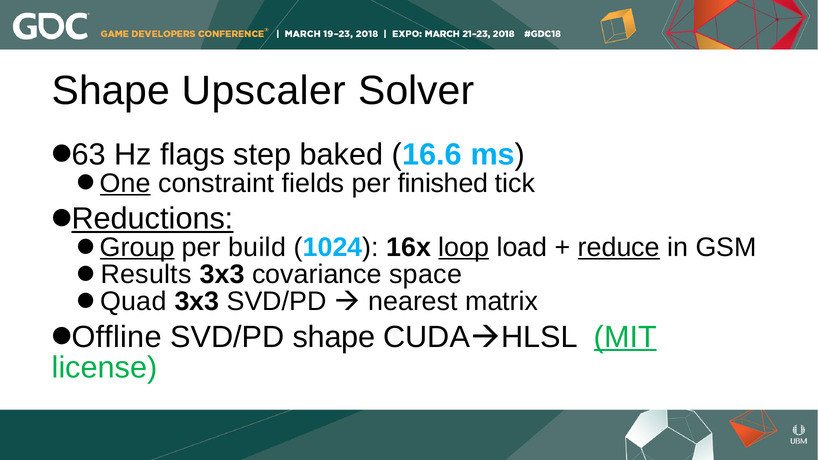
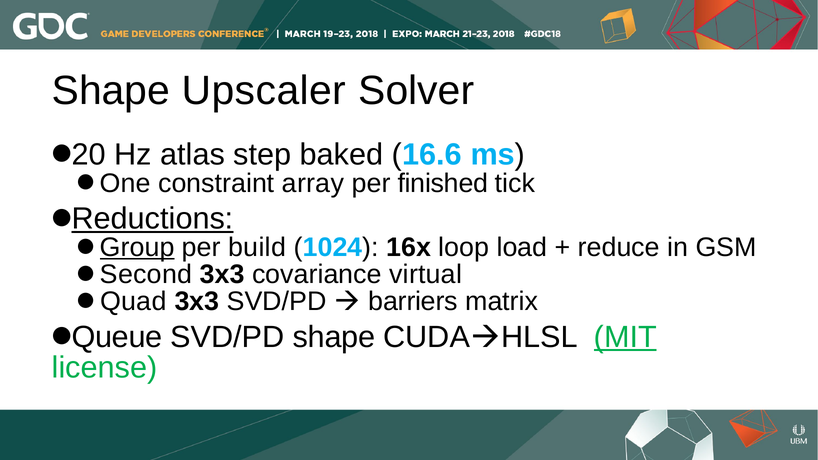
63: 63 -> 20
flags: flags -> atlas
One underline: present -> none
fields: fields -> array
loop underline: present -> none
reduce underline: present -> none
Results: Results -> Second
space: space -> virtual
nearest: nearest -> barriers
Offline: Offline -> Queue
